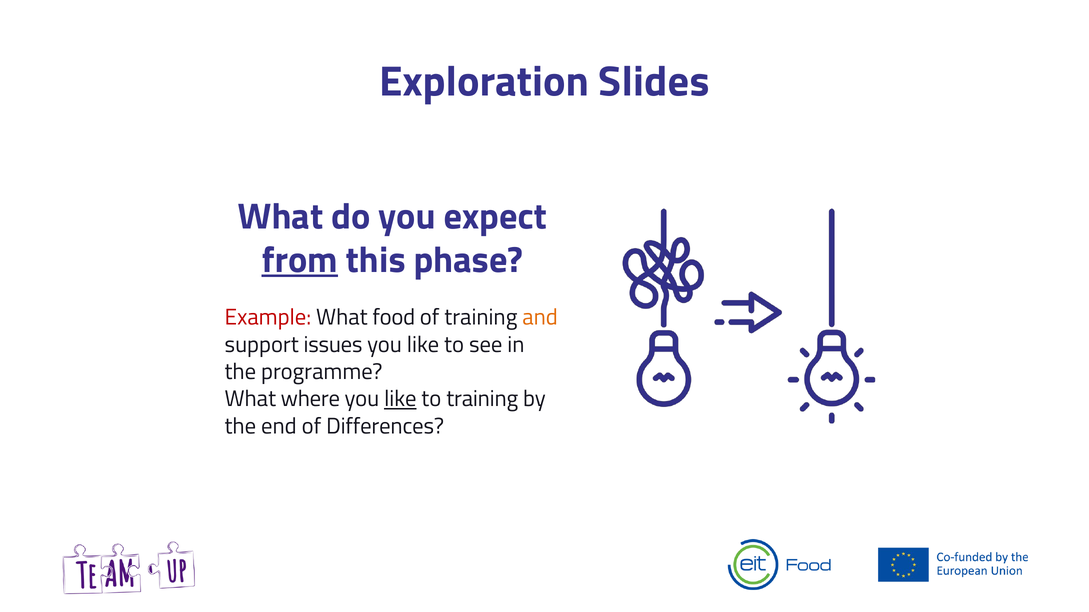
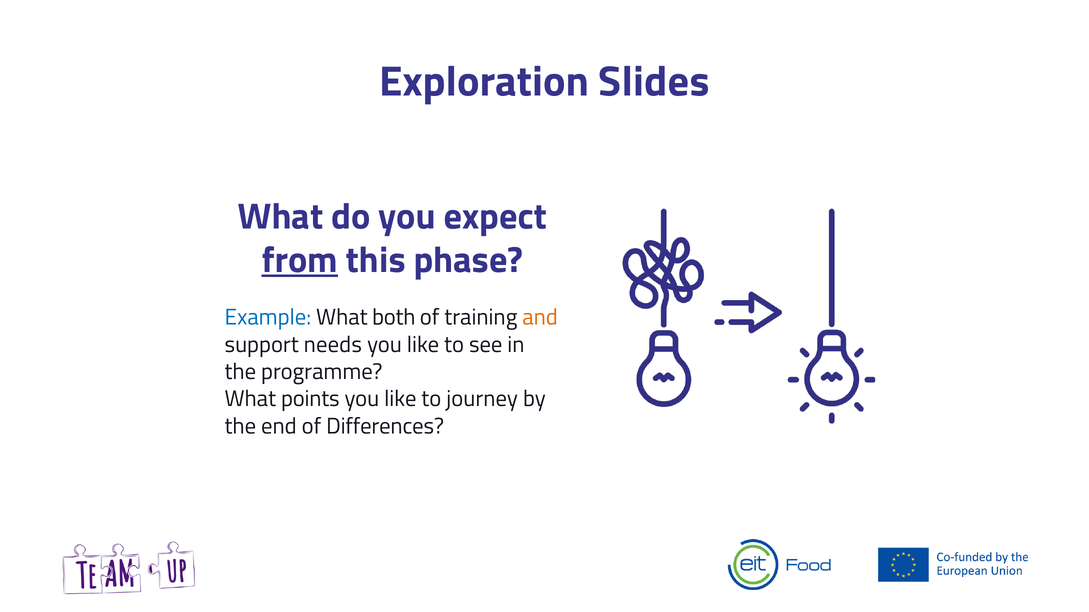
Example colour: red -> blue
food: food -> both
issues: issues -> needs
where: where -> points
like at (400, 399) underline: present -> none
to training: training -> journey
